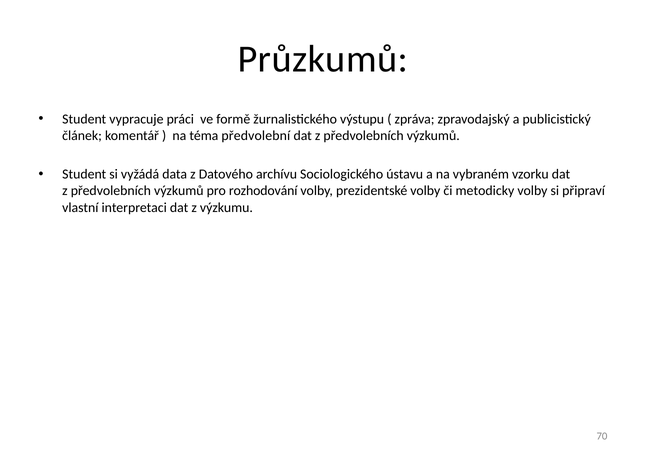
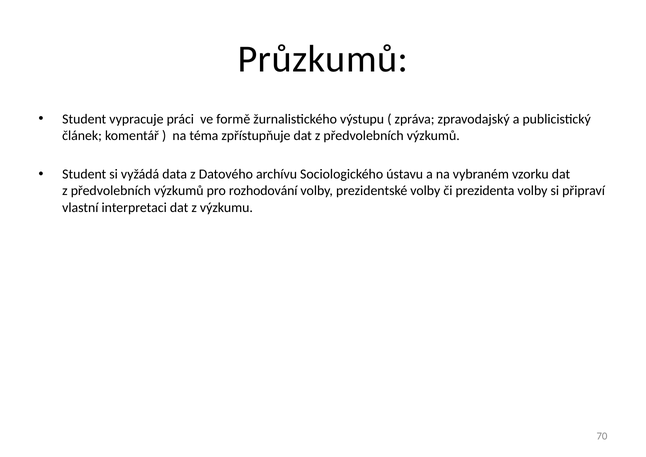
předvolební: předvolební -> zpřístupňuje
metodicky: metodicky -> prezidenta
